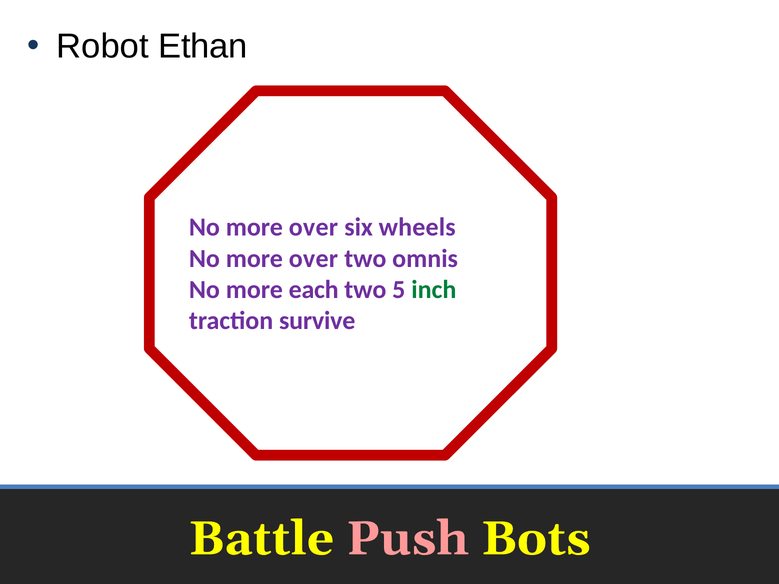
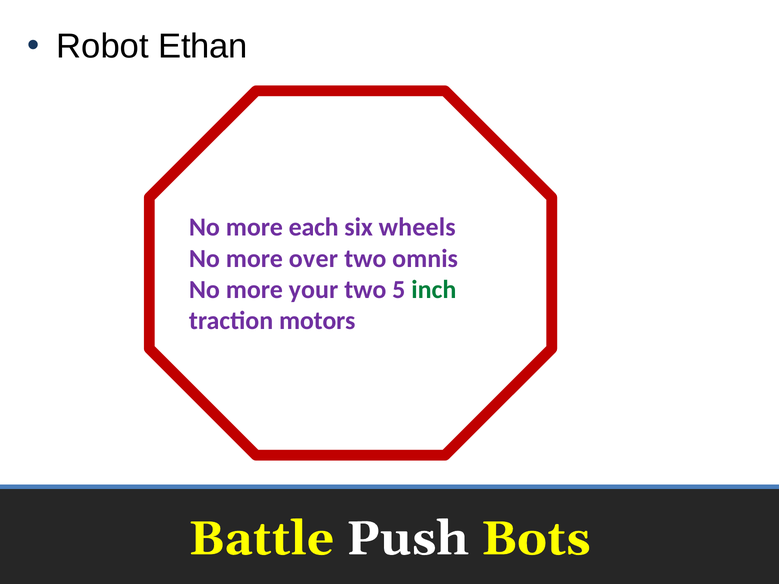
over at (313, 227): over -> each
each: each -> your
survive: survive -> motors
Push colour: pink -> white
